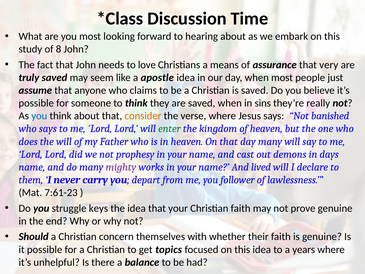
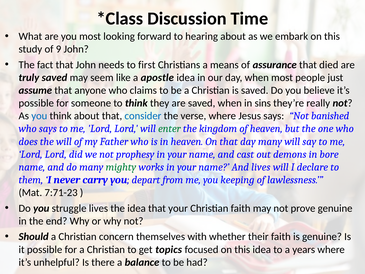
8: 8 -> 9
love: love -> first
very: very -> died
consider colour: orange -> blue
days: days -> bore
mighty colour: purple -> green
And lived: lived -> lives
follower: follower -> keeping
7:61-23: 7:61-23 -> 7:71-23
struggle keys: keys -> lives
